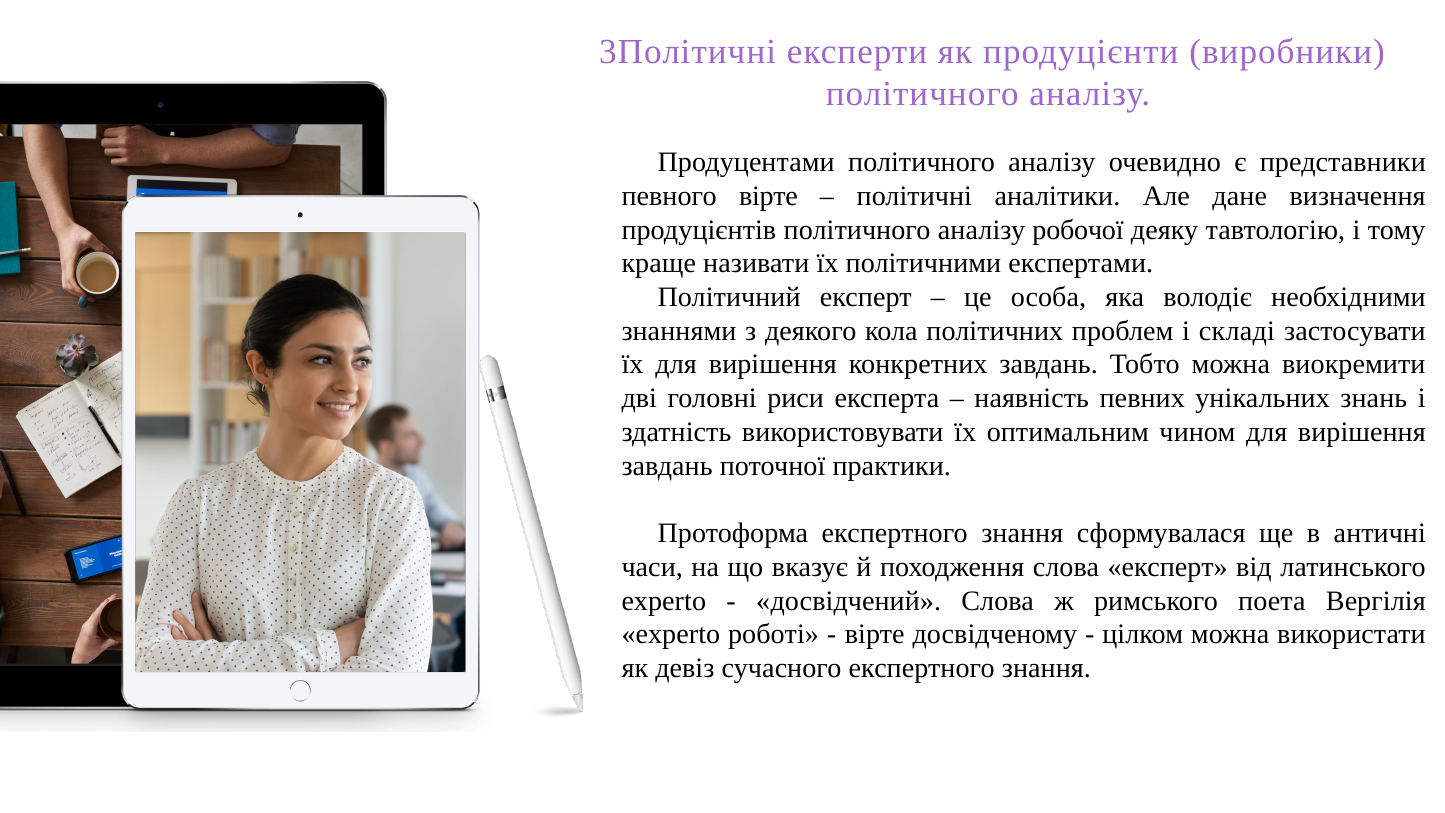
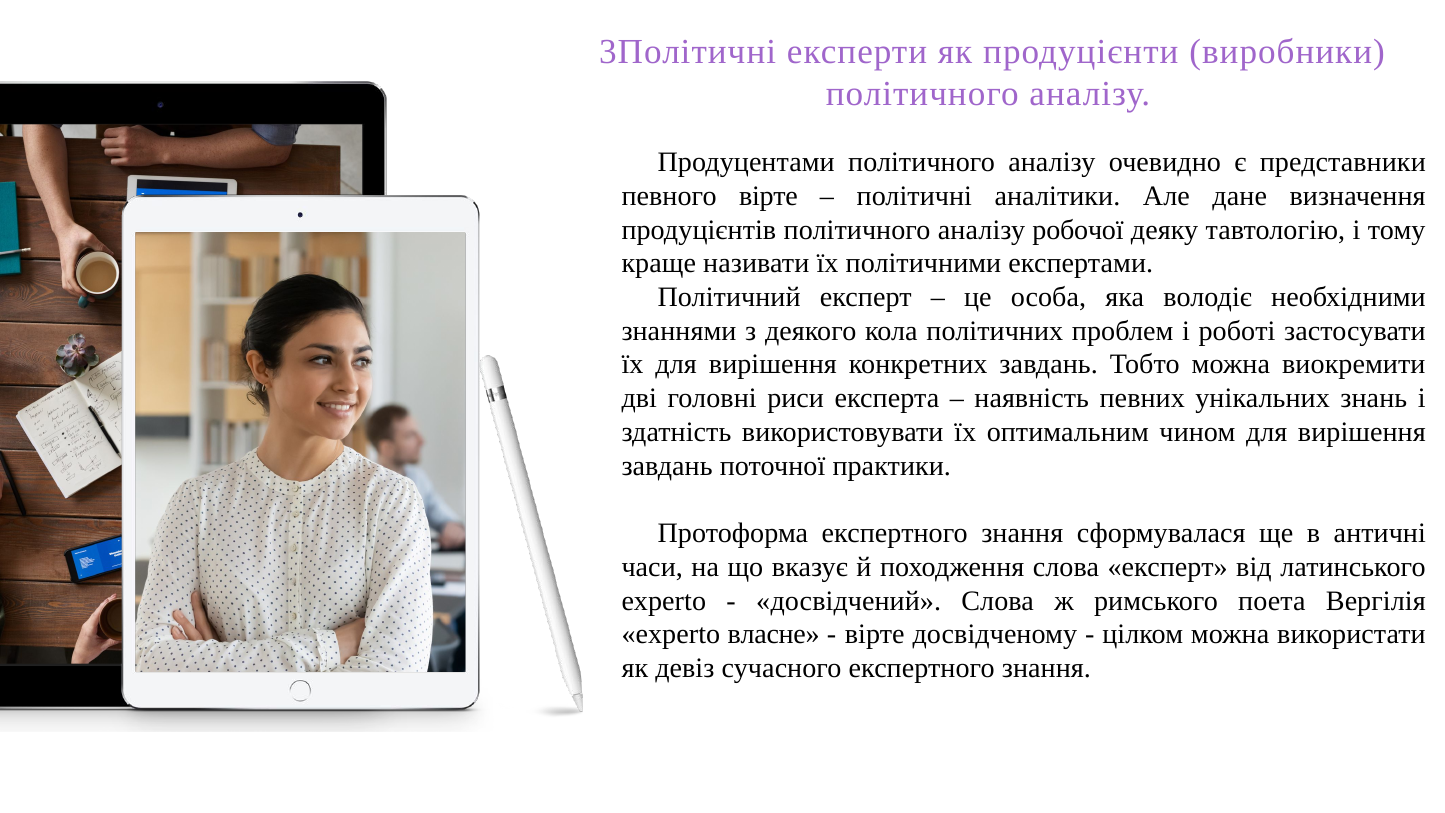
складі: складі -> роботі
роботі: роботі -> власне
